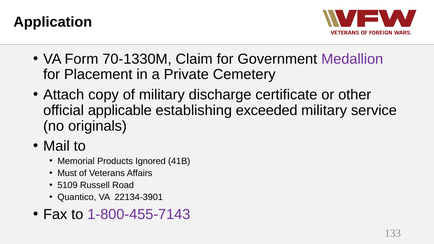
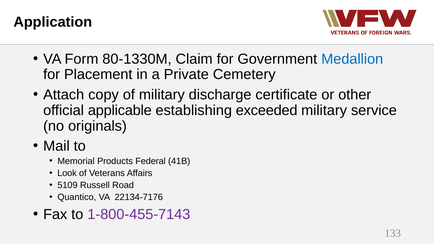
70-1330M: 70-1330M -> 80-1330M
Medallion colour: purple -> blue
Ignored: Ignored -> Federal
Must: Must -> Look
22134-3901: 22134-3901 -> 22134-7176
